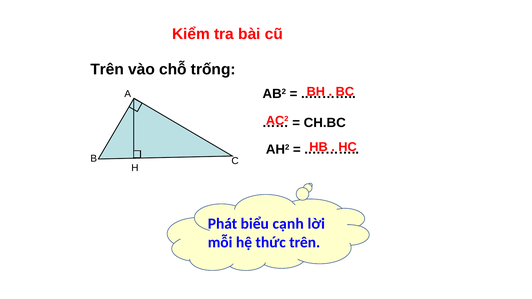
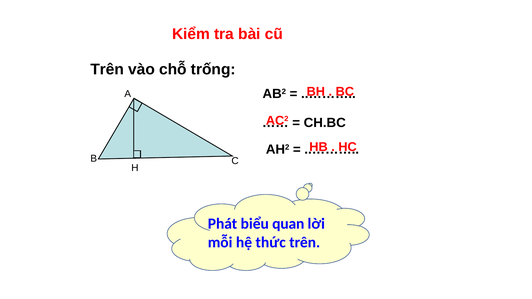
cạnh: cạnh -> quan
